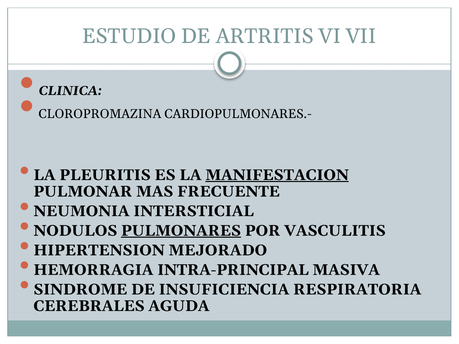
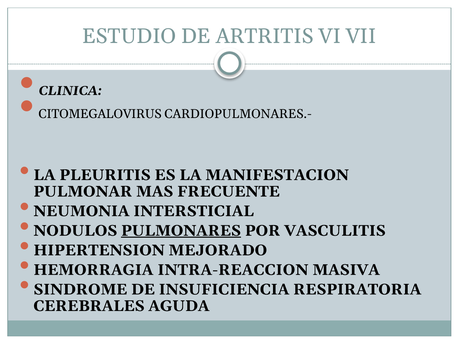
CLOROPROMAZINA: CLOROPROMAZINA -> CITOMEGALOVIRUS
MANIFESTACION underline: present -> none
INTRA-PRINCIPAL: INTRA-PRINCIPAL -> INTRA-REACCION
